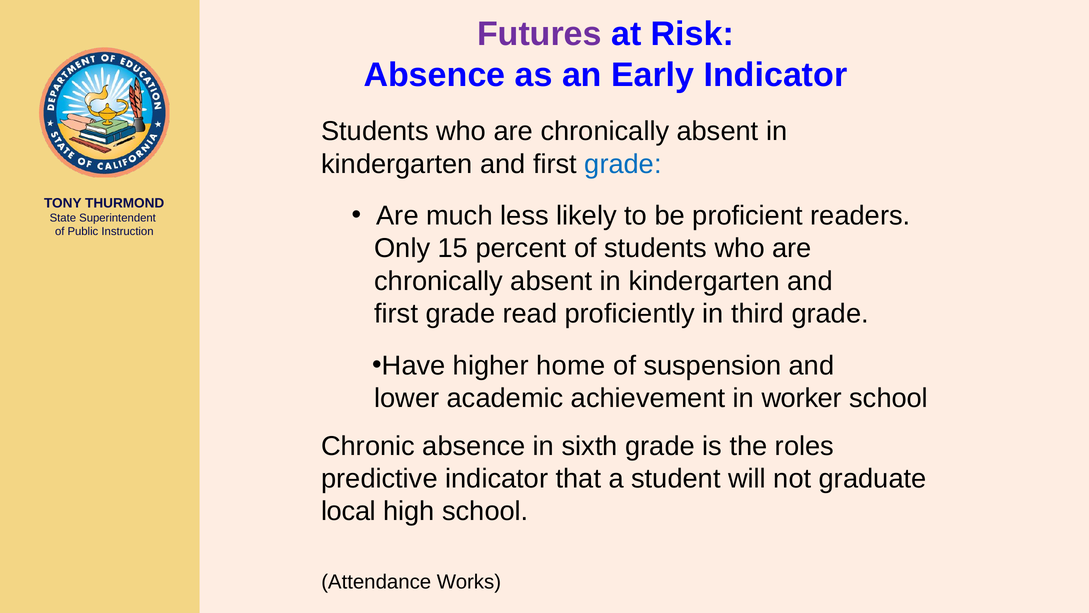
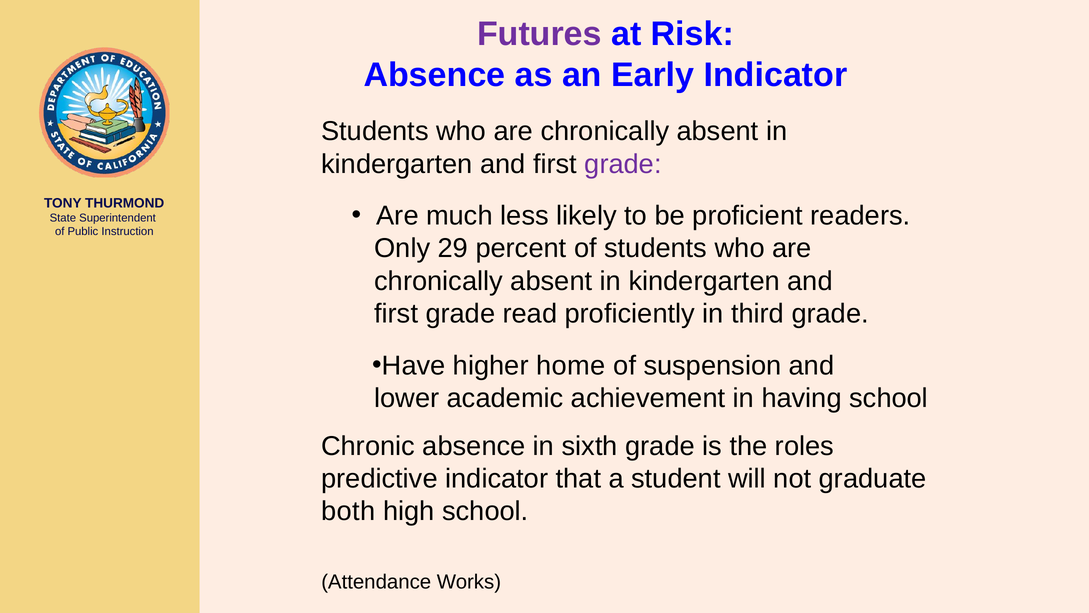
grade at (623, 164) colour: blue -> purple
15: 15 -> 29
worker: worker -> having
local: local -> both
